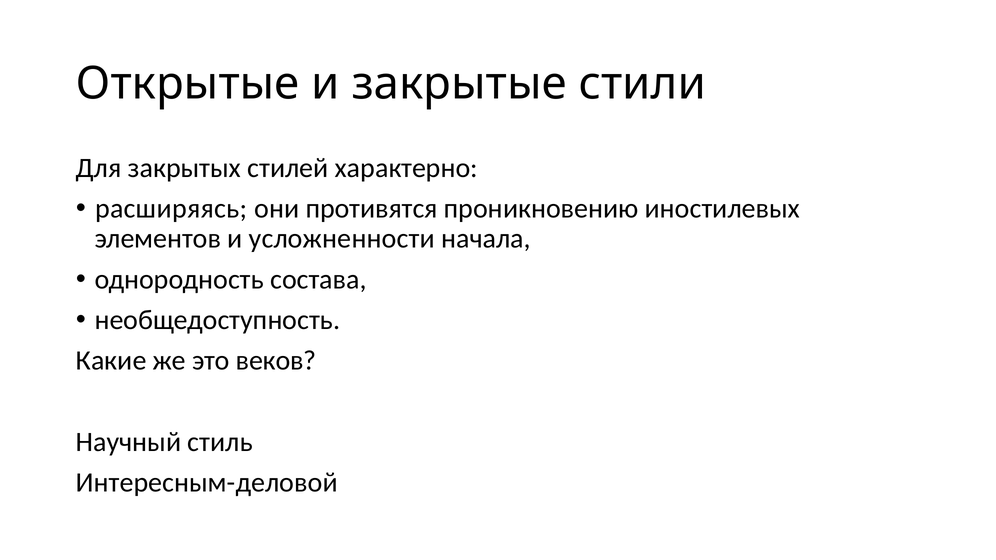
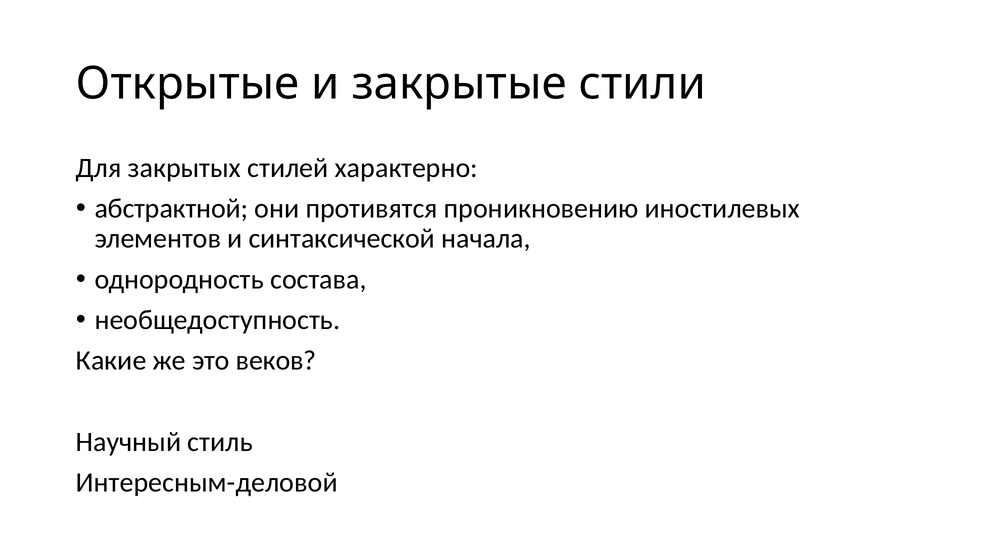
расширяясь: расширяясь -> абстрактной
усложненности: усложненности -> синтаксической
